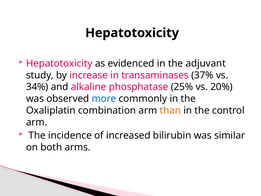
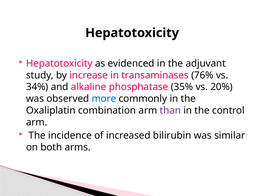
37%: 37% -> 76%
25%: 25% -> 35%
than colour: orange -> purple
